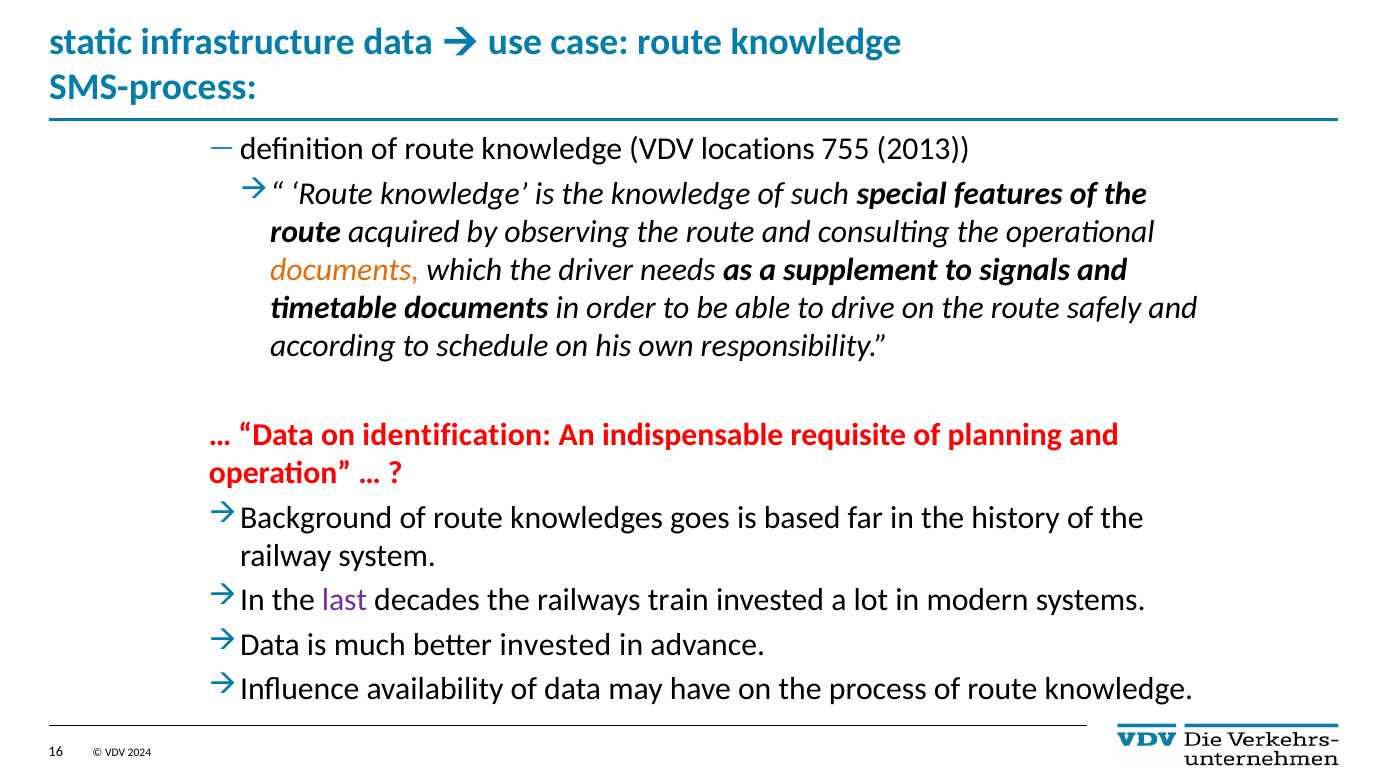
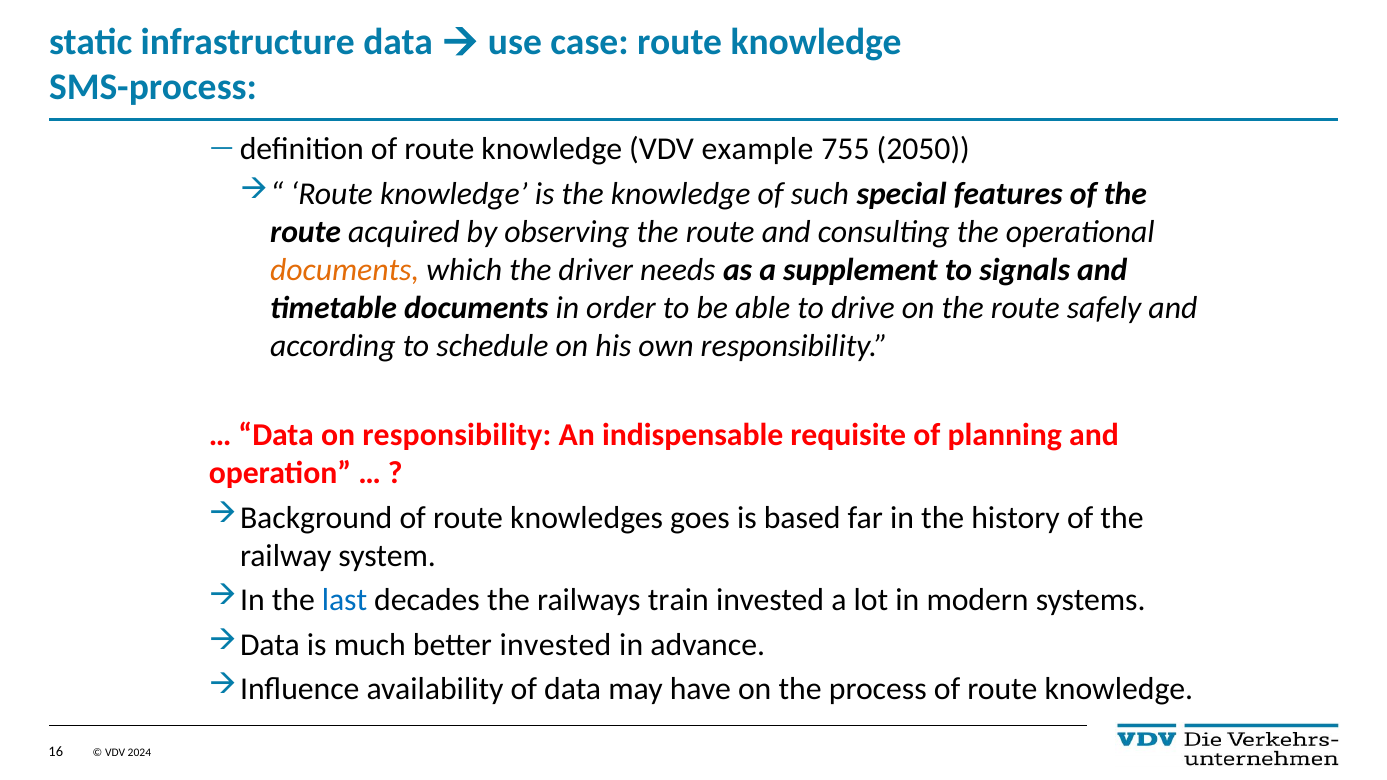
locations: locations -> example
2013: 2013 -> 2050
on identification: identification -> responsibility
last colour: purple -> blue
